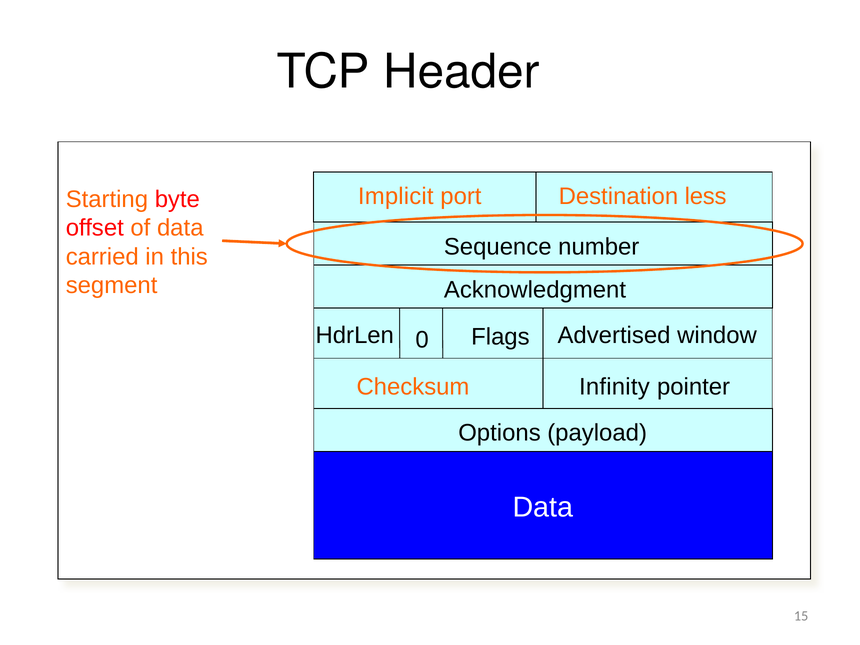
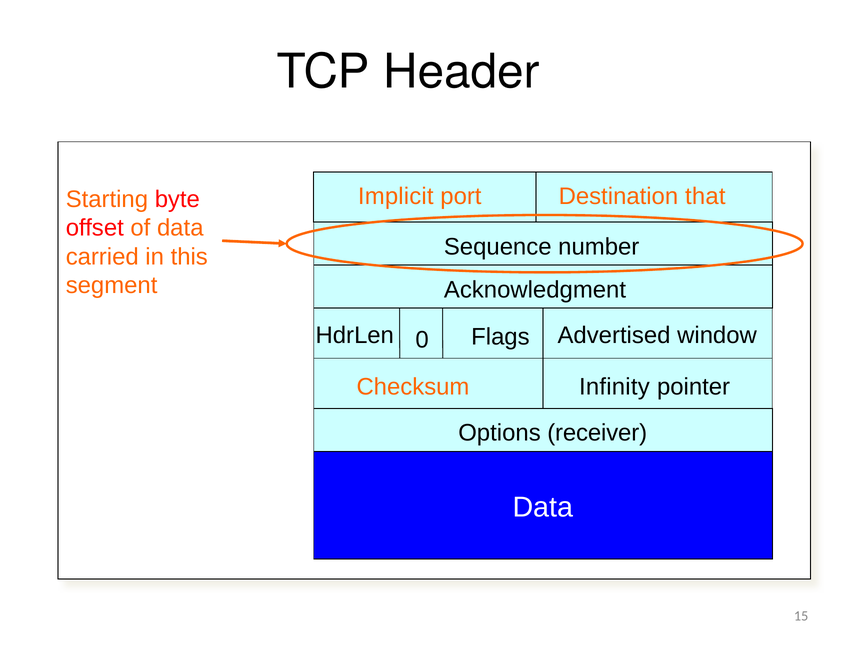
less: less -> that
payload: payload -> receiver
